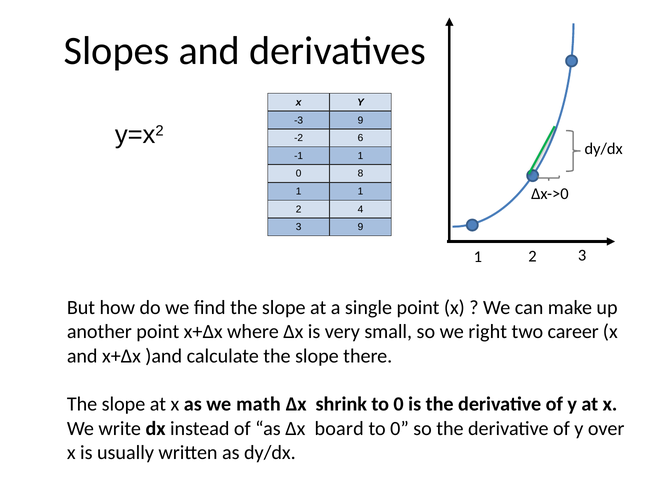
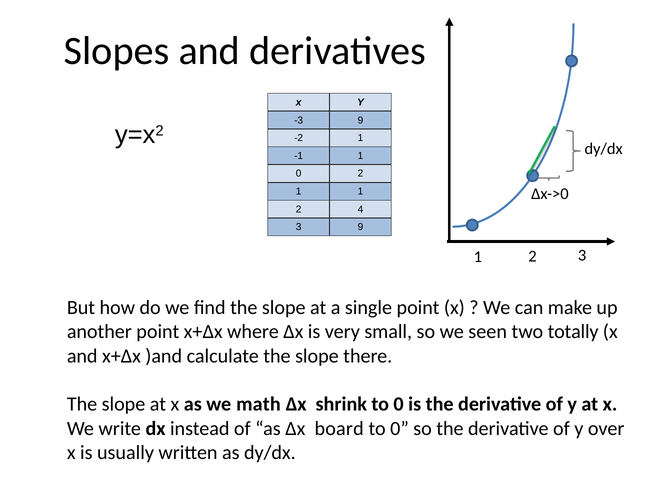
-2 6: 6 -> 1
0 8: 8 -> 2
right: right -> seen
career: career -> totally
